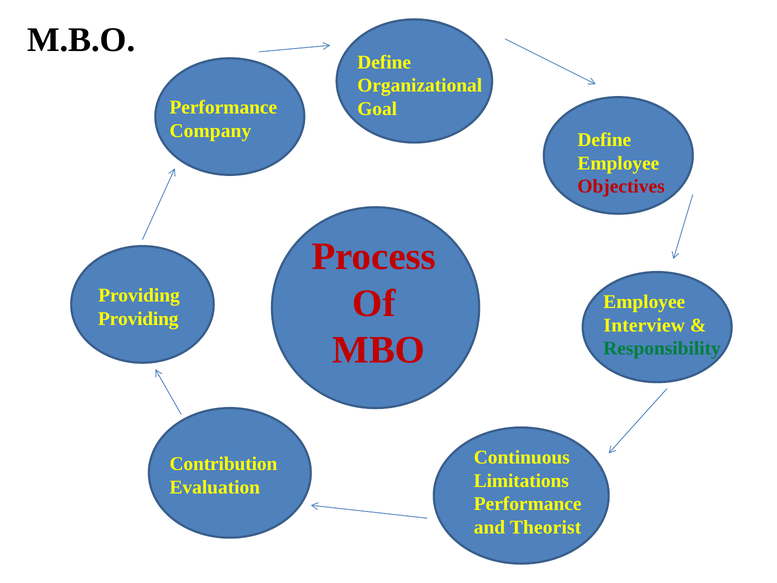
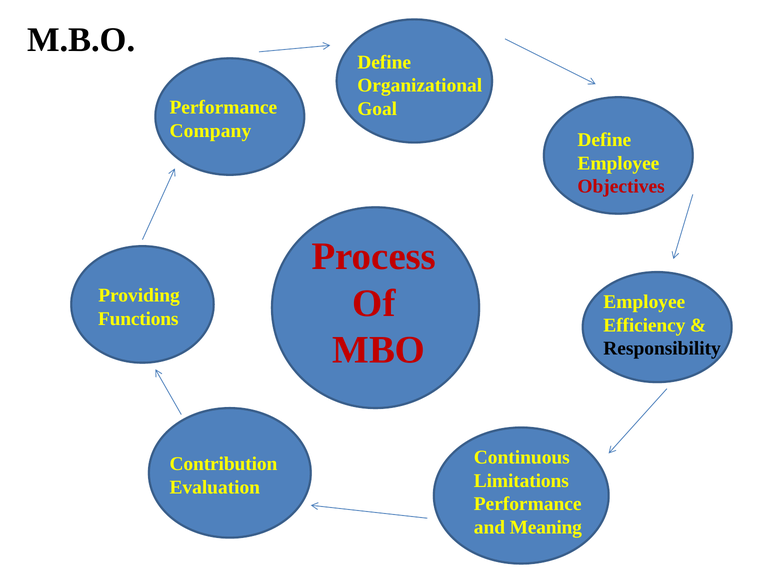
Providing at (138, 319): Providing -> Functions
Interview: Interview -> Efficiency
Responsibility colour: green -> black
Theorist: Theorist -> Meaning
